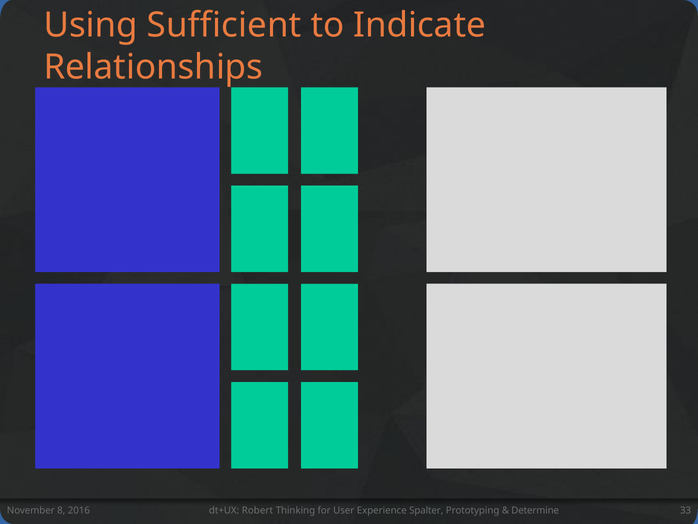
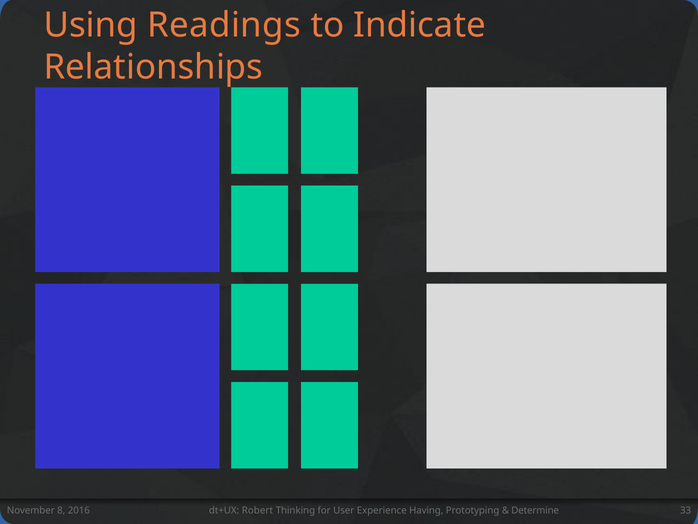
Sufficient: Sufficient -> Readings
Spalter: Spalter -> Having
